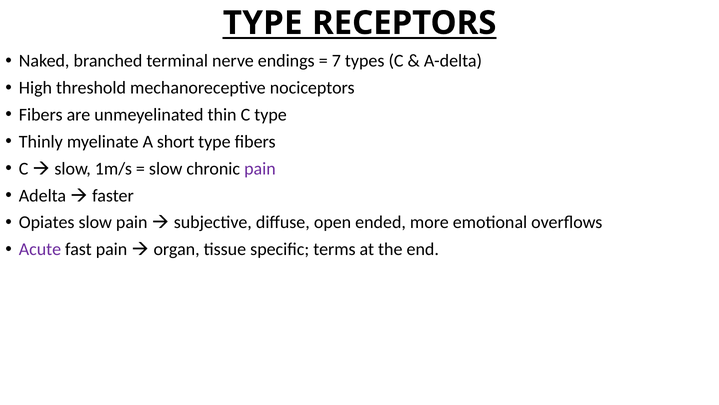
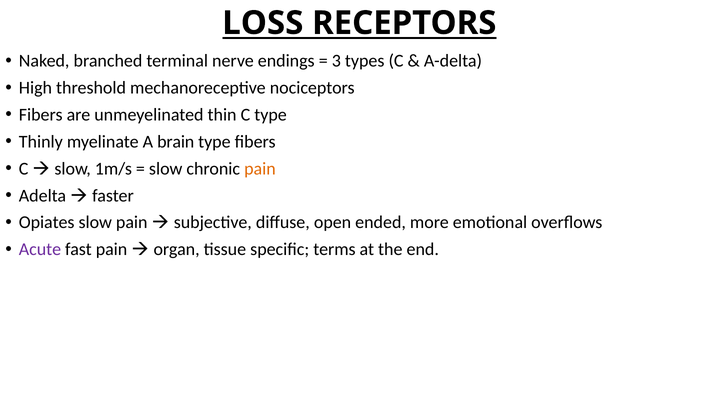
TYPE at (263, 23): TYPE -> LOSS
7: 7 -> 3
short: short -> brain
pain at (260, 168) colour: purple -> orange
